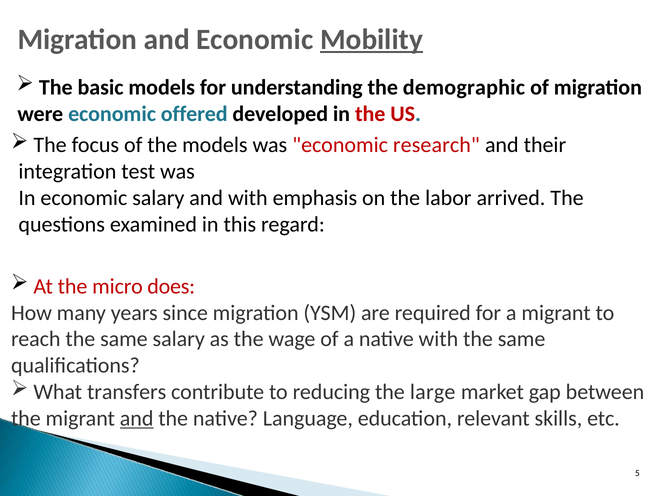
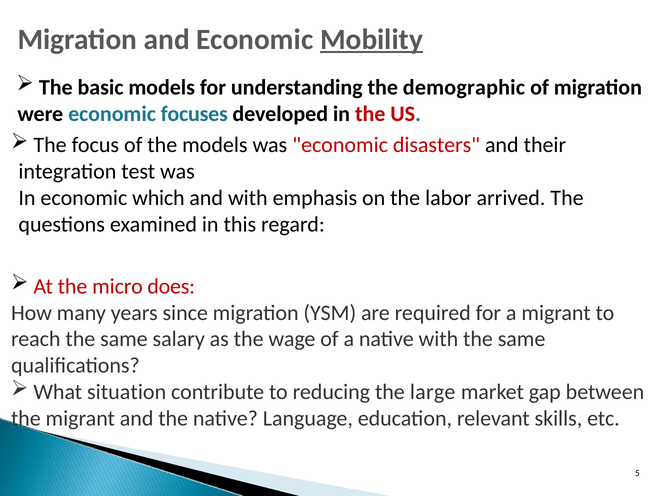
offered: offered -> focuses
research: research -> disasters
economic salary: salary -> which
transfers: transfers -> situation
and at (137, 418) underline: present -> none
